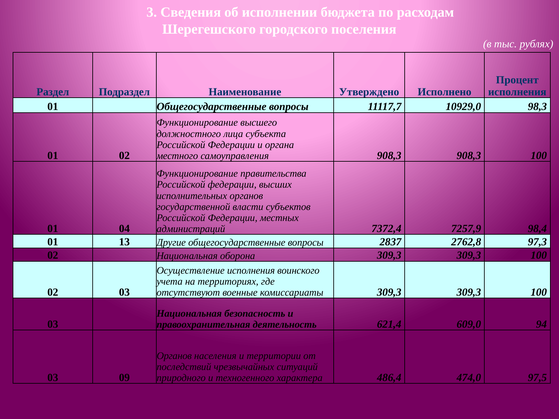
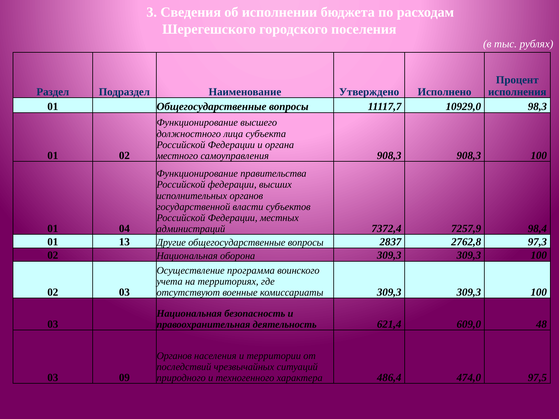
Осуществление исполнения: исполнения -> программа
94: 94 -> 48
